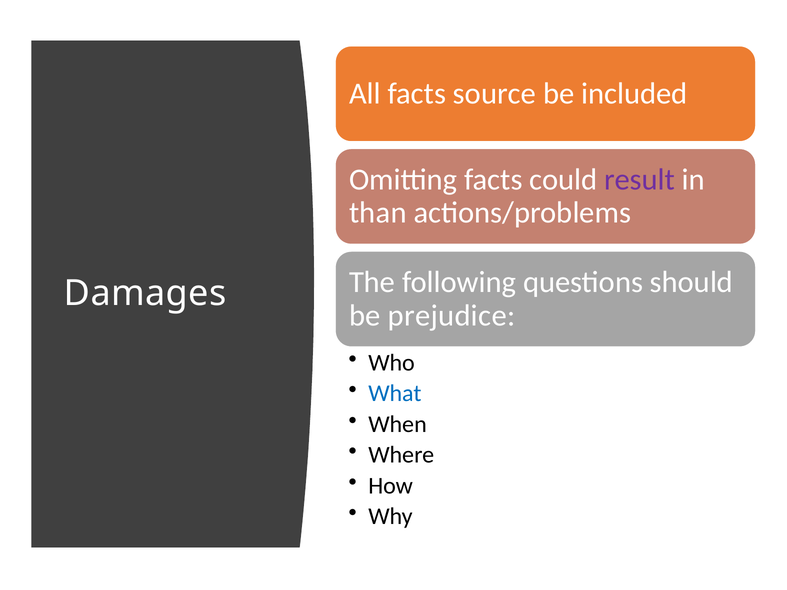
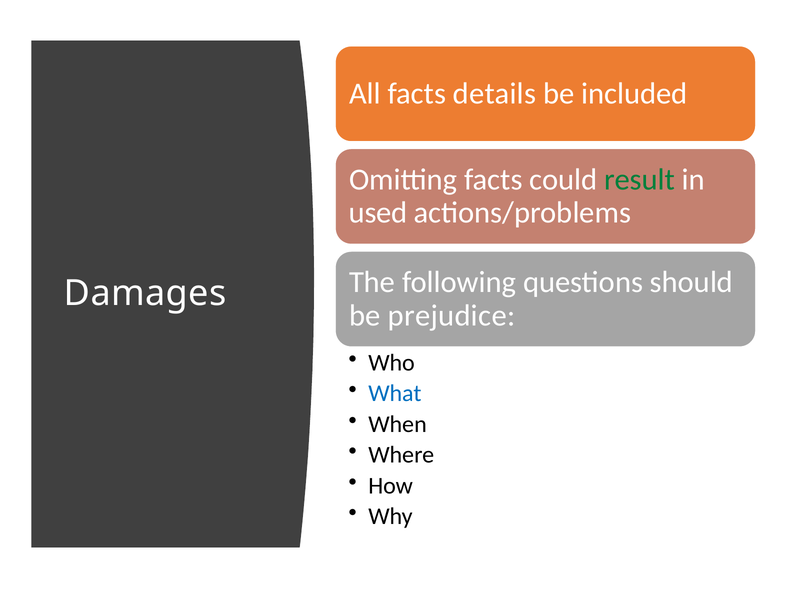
source: source -> details
result colour: purple -> green
than: than -> used
